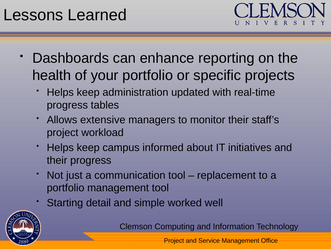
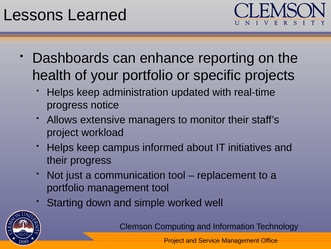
tables: tables -> notice
detail: detail -> down
